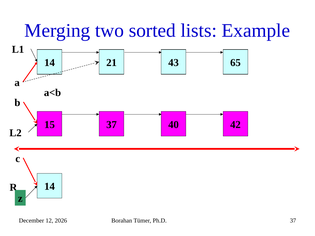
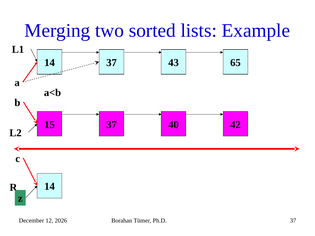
14 21: 21 -> 37
